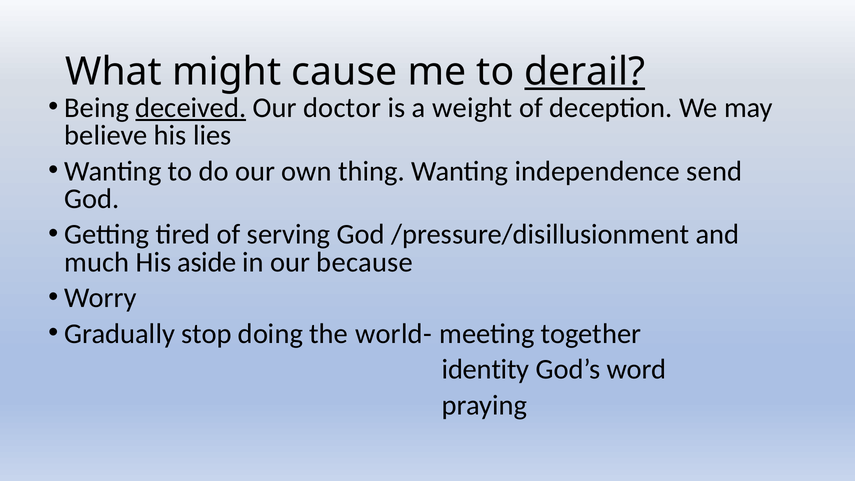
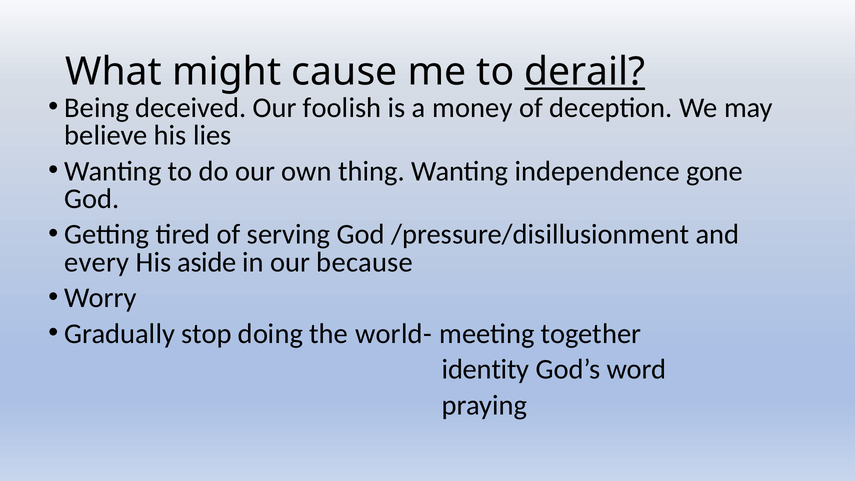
deceived underline: present -> none
doctor: doctor -> foolish
weight: weight -> money
send: send -> gone
much: much -> every
